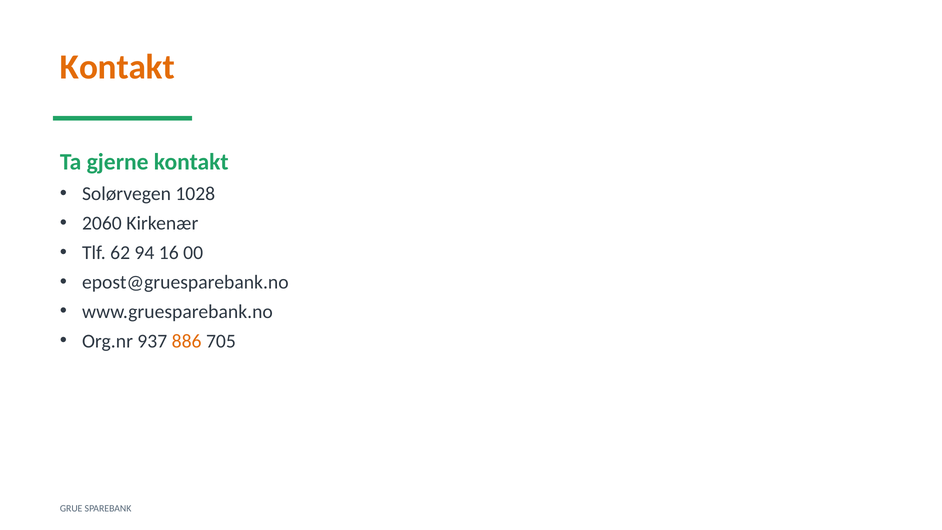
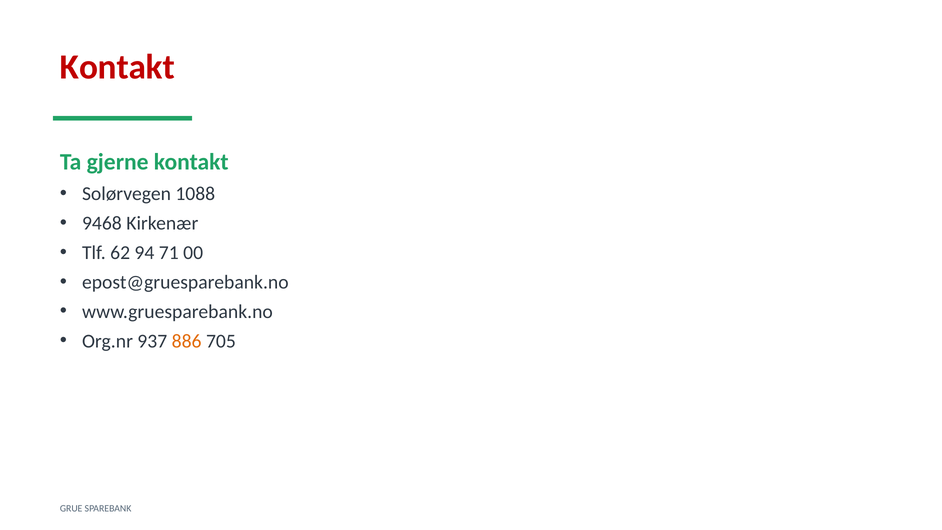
Kontakt at (117, 67) colour: orange -> red
1028: 1028 -> 1088
2060: 2060 -> 9468
16: 16 -> 71
